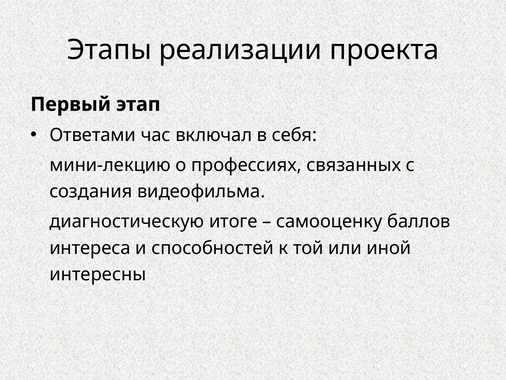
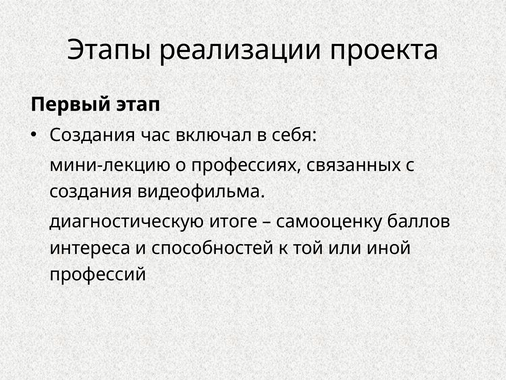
Ответами at (93, 135): Ответами -> Создания
интересны: интересны -> профессий
